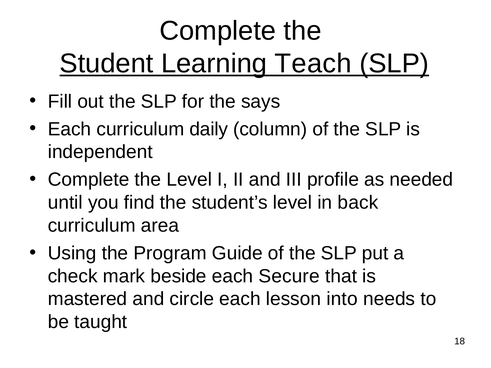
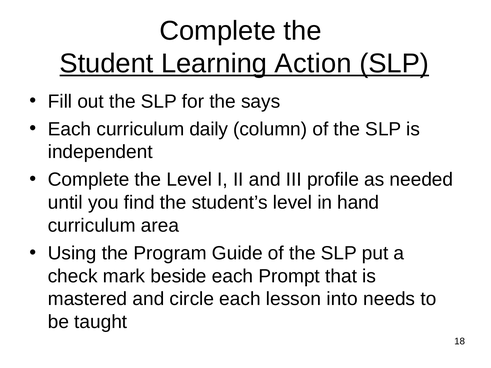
Teach: Teach -> Action
back: back -> hand
Secure: Secure -> Prompt
